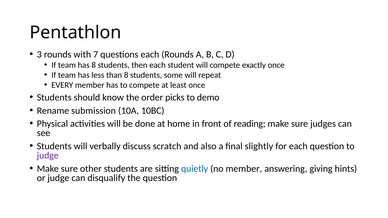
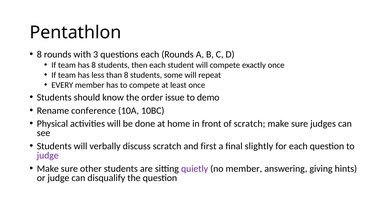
3 at (39, 54): 3 -> 8
7: 7 -> 3
picks: picks -> issue
submission: submission -> conference
of reading: reading -> scratch
also: also -> first
quietly colour: blue -> purple
